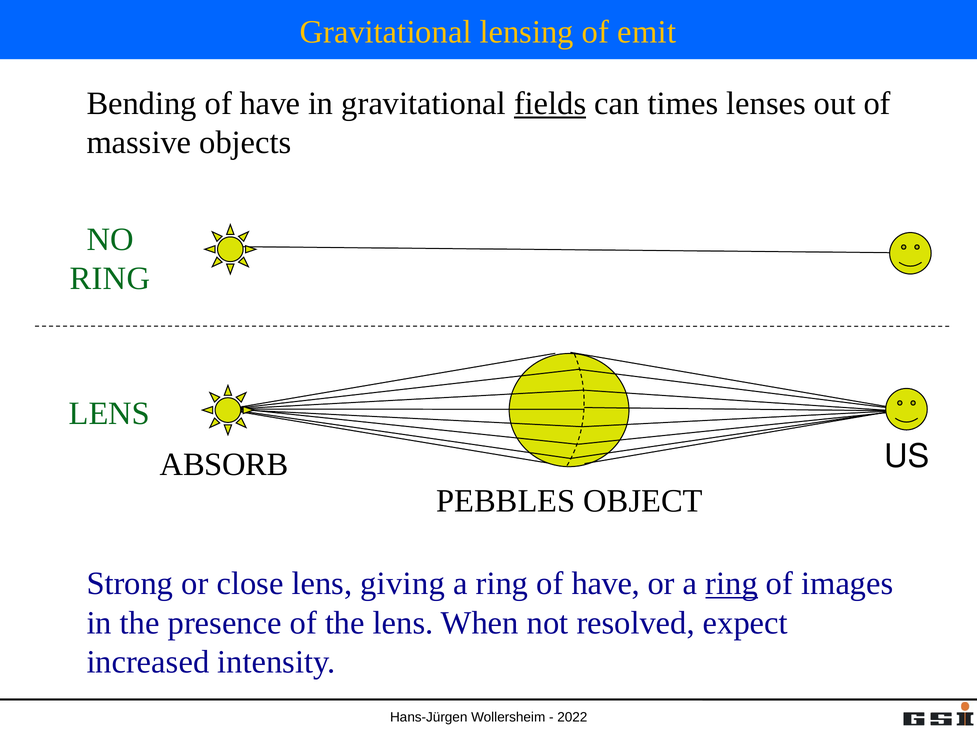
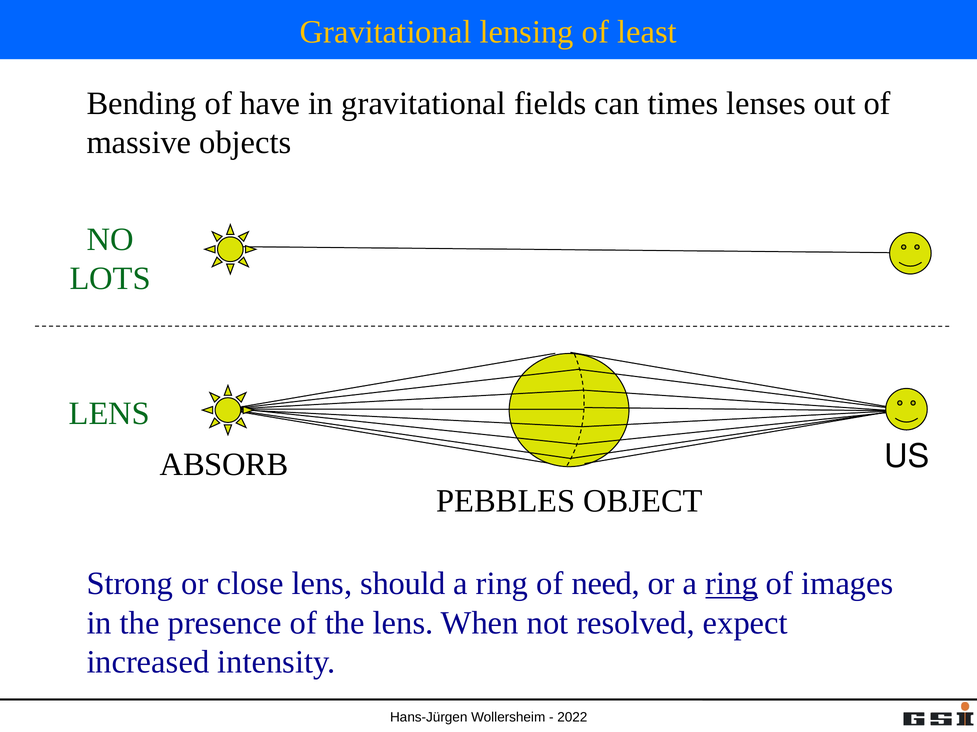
emit: emit -> least
fields underline: present -> none
RING at (110, 279): RING -> LOTS
giving: giving -> should
ring of have: have -> need
